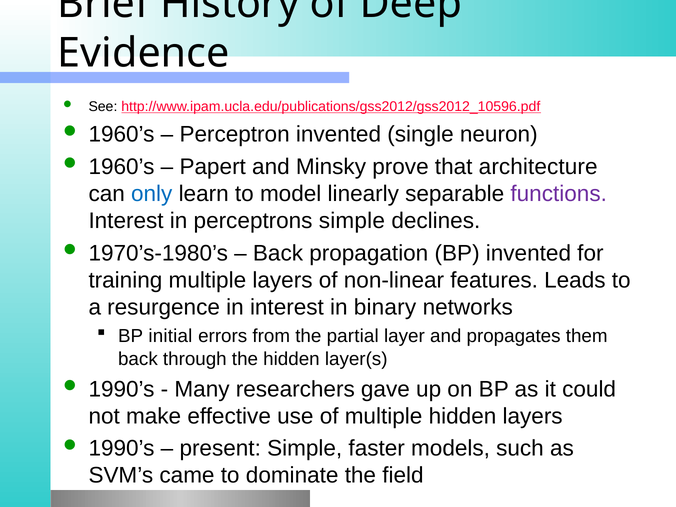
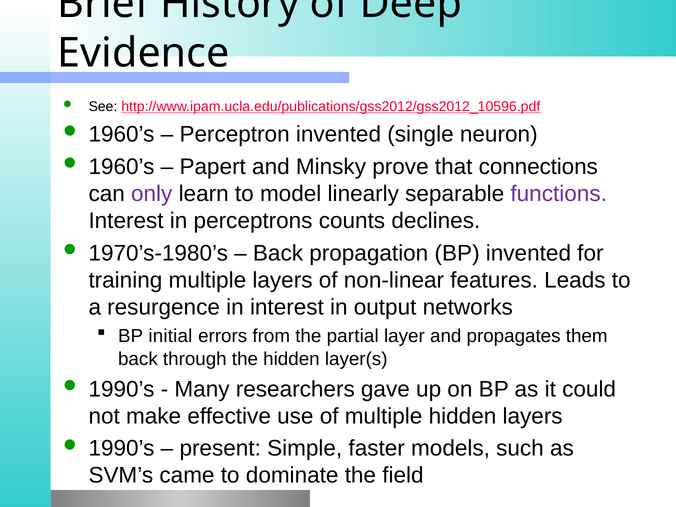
architecture: architecture -> connections
only colour: blue -> purple
perceptrons simple: simple -> counts
binary: binary -> output
